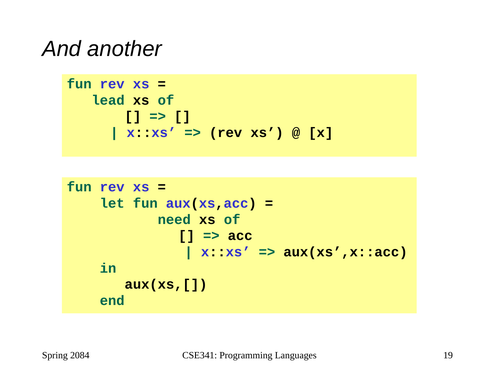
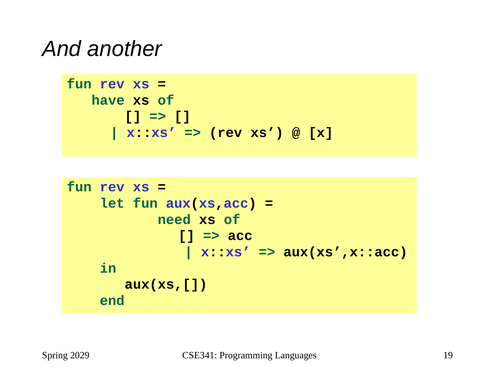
lead: lead -> have
2084: 2084 -> 2029
